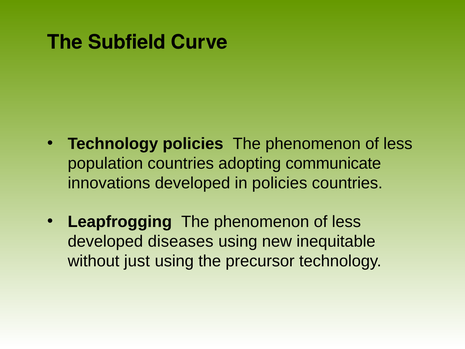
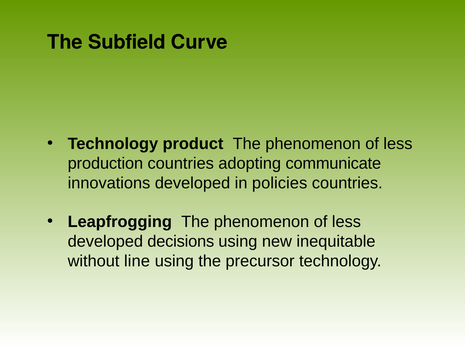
Technology policies: policies -> product
population: population -> production
diseases: diseases -> decisions
just: just -> line
